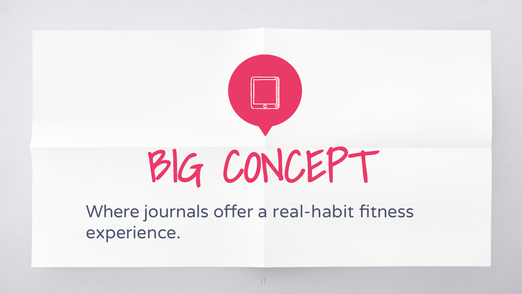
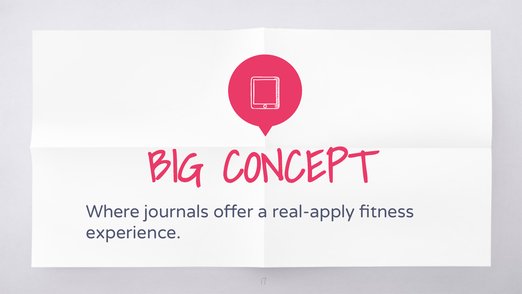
real-habit: real-habit -> real-apply
